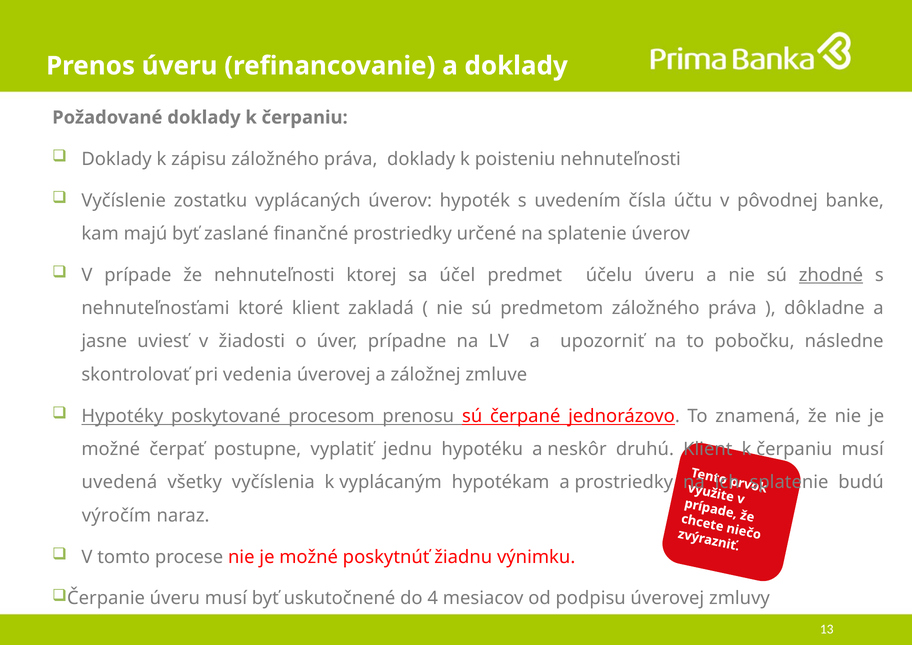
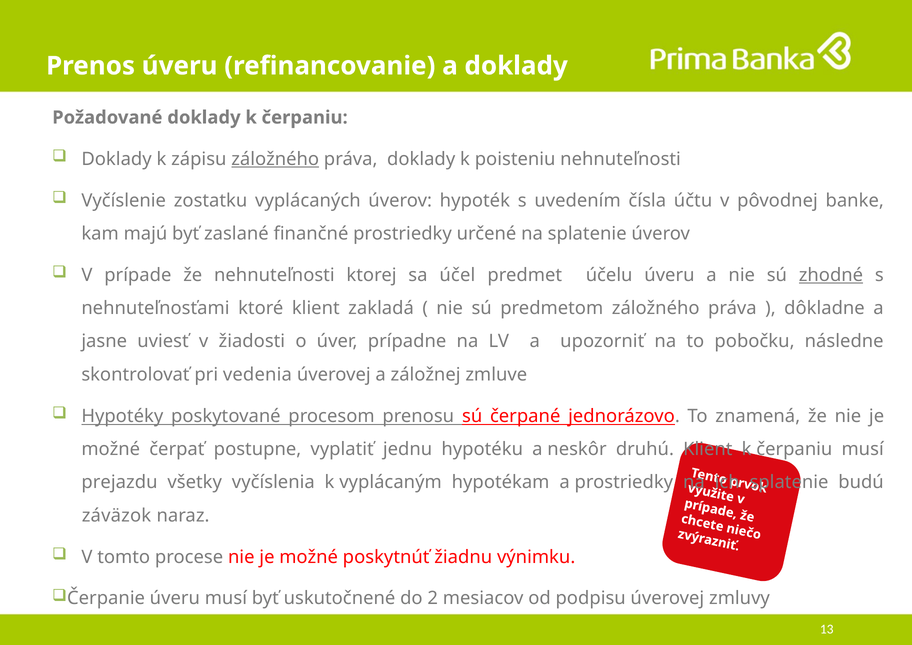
záložného at (275, 159) underline: none -> present
uvedená: uvedená -> prejazdu
výročím: výročím -> záväzok
4: 4 -> 2
